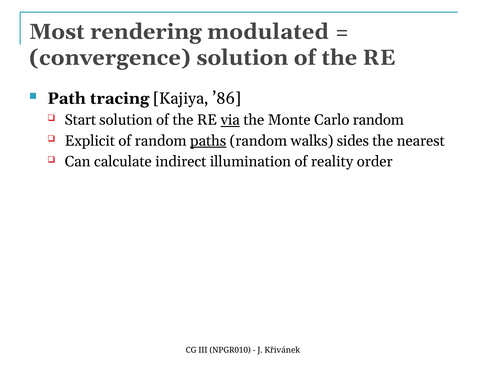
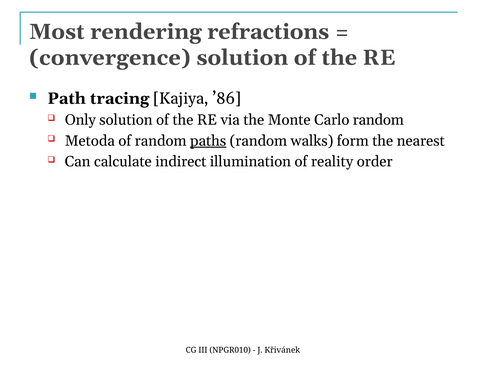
modulated: modulated -> refractions
Start: Start -> Only
via underline: present -> none
Explicit: Explicit -> Metoda
sides: sides -> form
